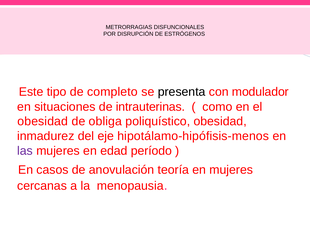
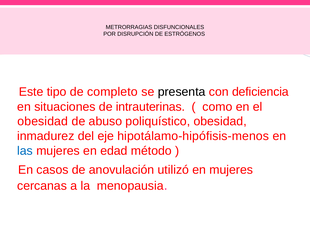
modulador: modulador -> deficiencia
obliga: obliga -> abuso
las colour: purple -> blue
período: período -> método
teoría: teoría -> utilizó
